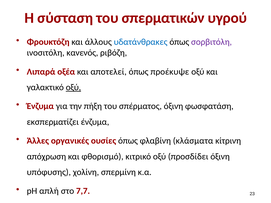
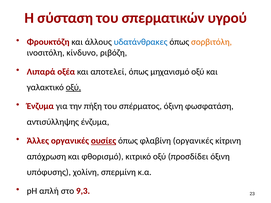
σορβιτόλη colour: purple -> orange
κανενός: κανενός -> κίνδυνο
προέκυψε: προέκυψε -> μηχανισμό
εκσπερματίζει: εκσπερματίζει -> αντισύλληψης
ουσίες underline: none -> present
φλαβίνη κλάσματα: κλάσματα -> οργανικές
7,7: 7,7 -> 9,3
